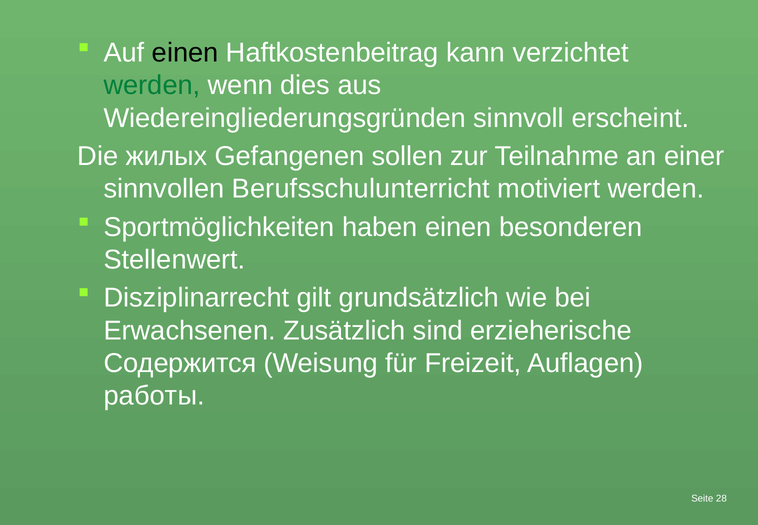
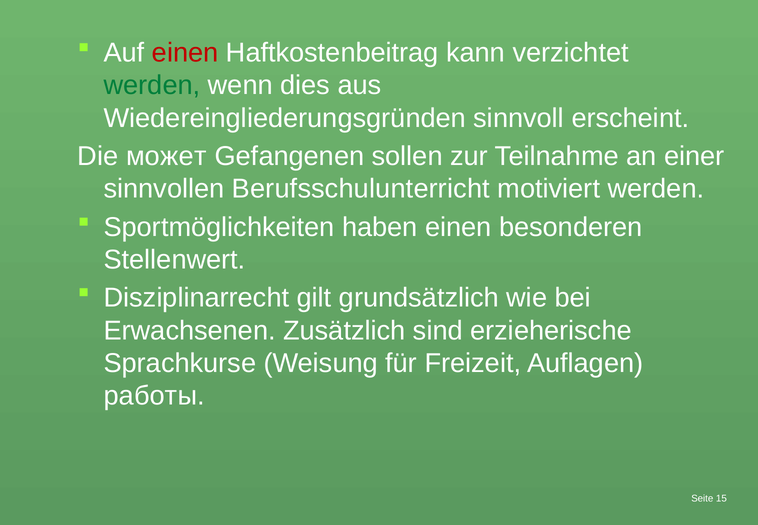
einen at (185, 53) colour: black -> red
жилых: жилых -> может
Содержится: Содержится -> Sprachkurse
28: 28 -> 15
